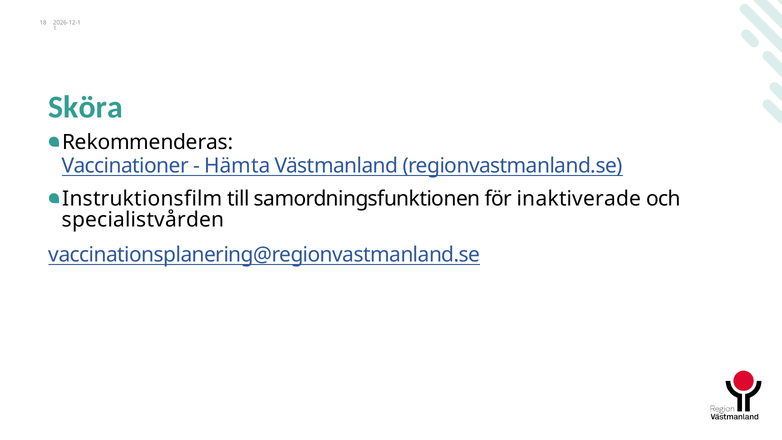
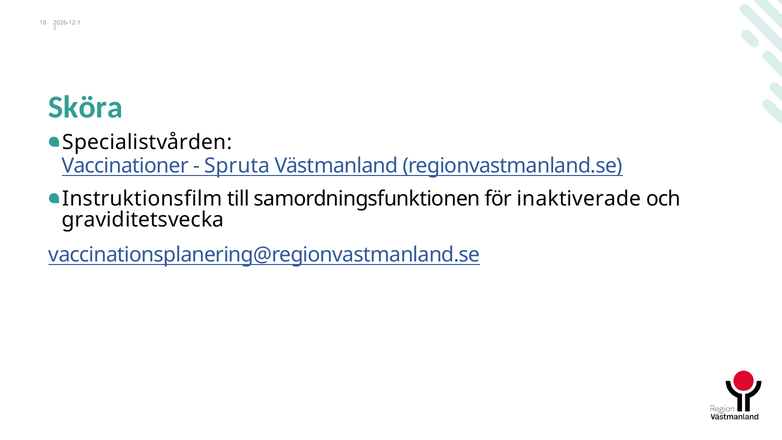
Rekommenderas: Rekommenderas -> Specialistvården
Hämta: Hämta -> Spruta
specialistvården: specialistvården -> graviditetsvecka
